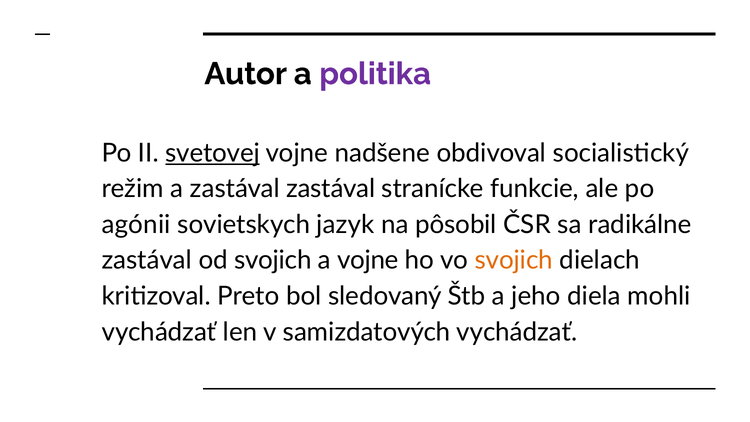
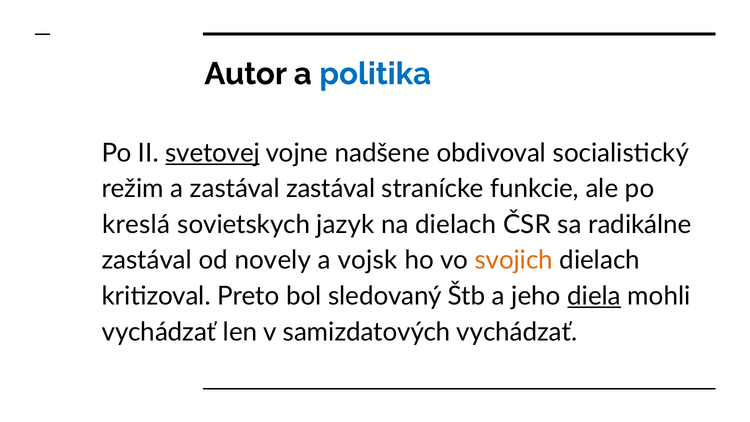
politika colour: purple -> blue
agónii: agónii -> kreslá
na pôsobil: pôsobil -> dielach
od svojich: svojich -> novely
a vojne: vojne -> vojsk
diela underline: none -> present
